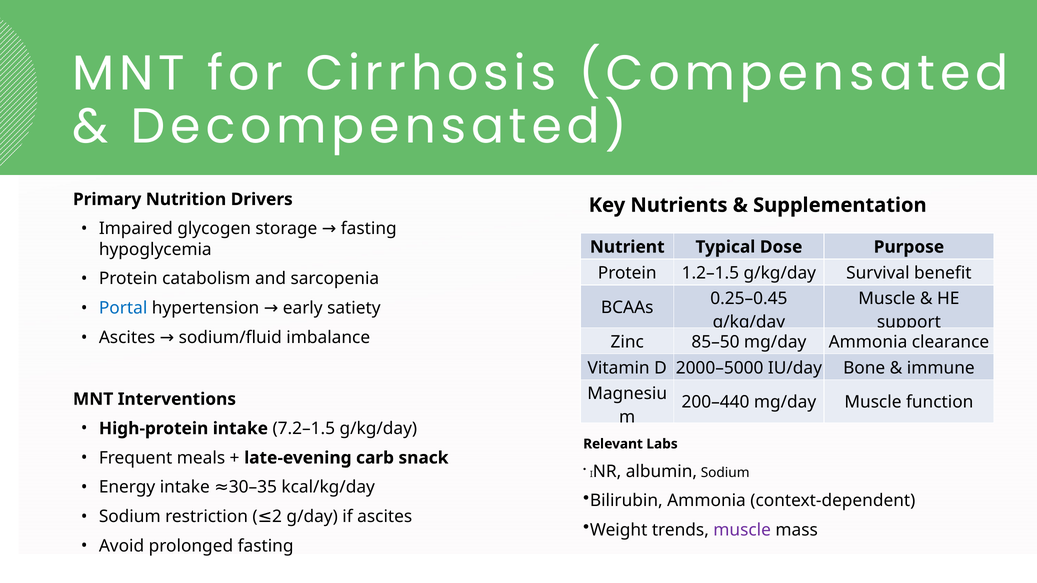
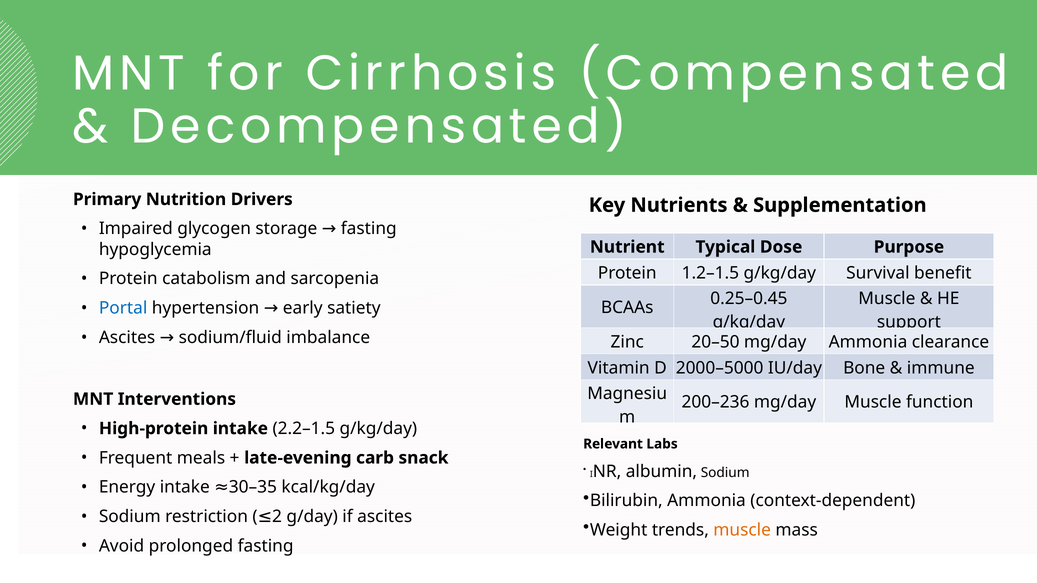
85–50: 85–50 -> 20–50
200–440: 200–440 -> 200–236
7.2–1.5: 7.2–1.5 -> 2.2–1.5
muscle at (742, 530) colour: purple -> orange
